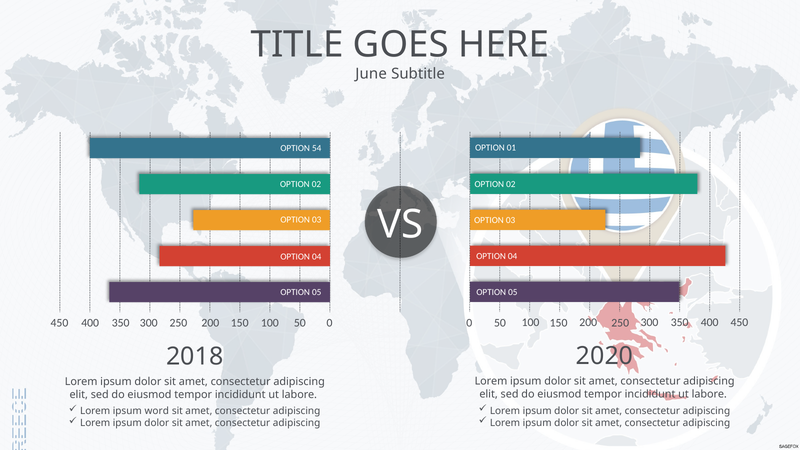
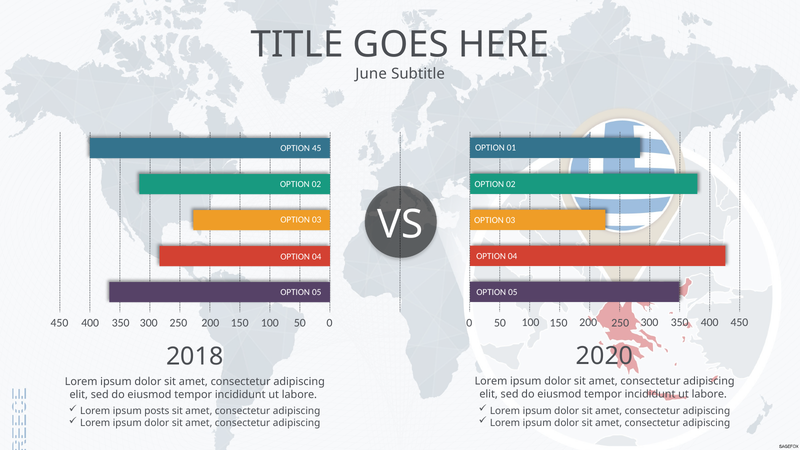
54: 54 -> 45
word: word -> posts
